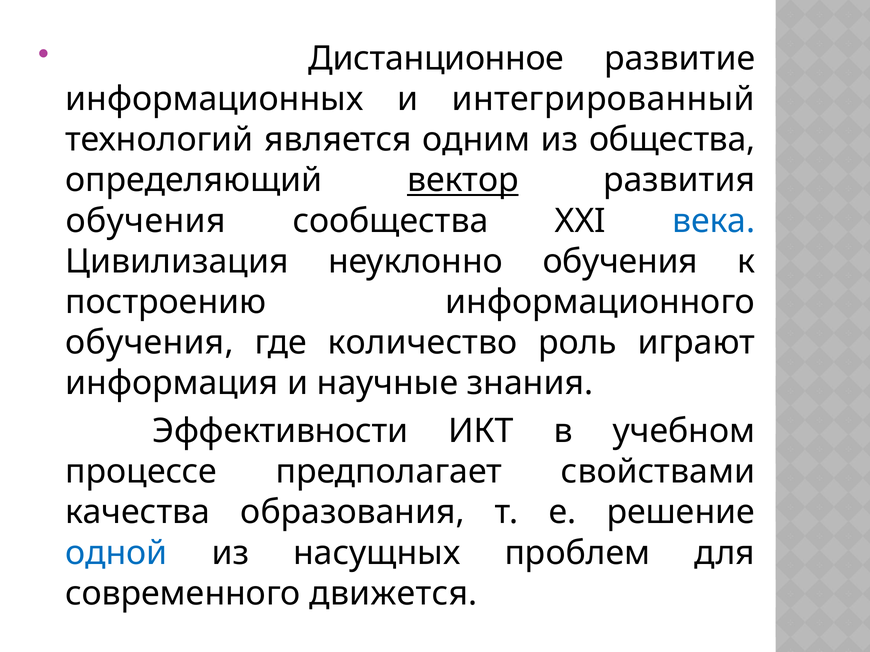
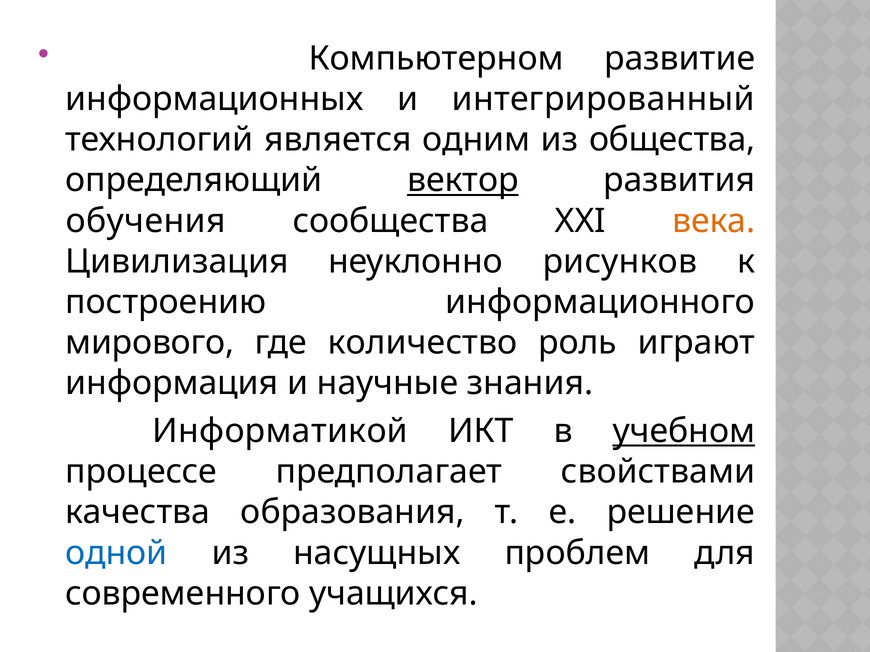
Дистанционное: Дистанционное -> Компьютерном
века colour: blue -> orange
неуклонно обучения: обучения -> рисунков
обучения at (150, 343): обучения -> мирового
Эффективности: Эффективности -> Информатикой
учебном underline: none -> present
движется: движется -> учащихся
